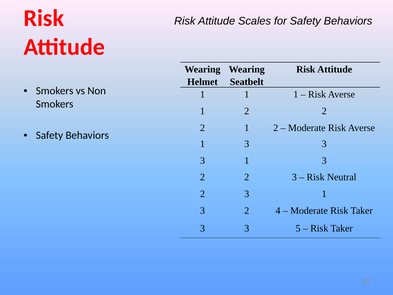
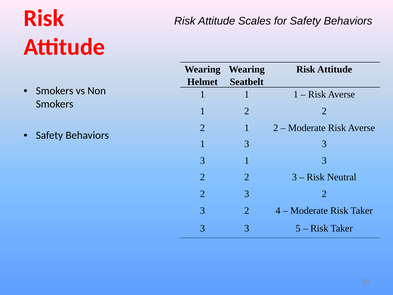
1 at (324, 194): 1 -> 2
